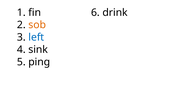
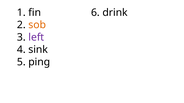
left colour: blue -> purple
